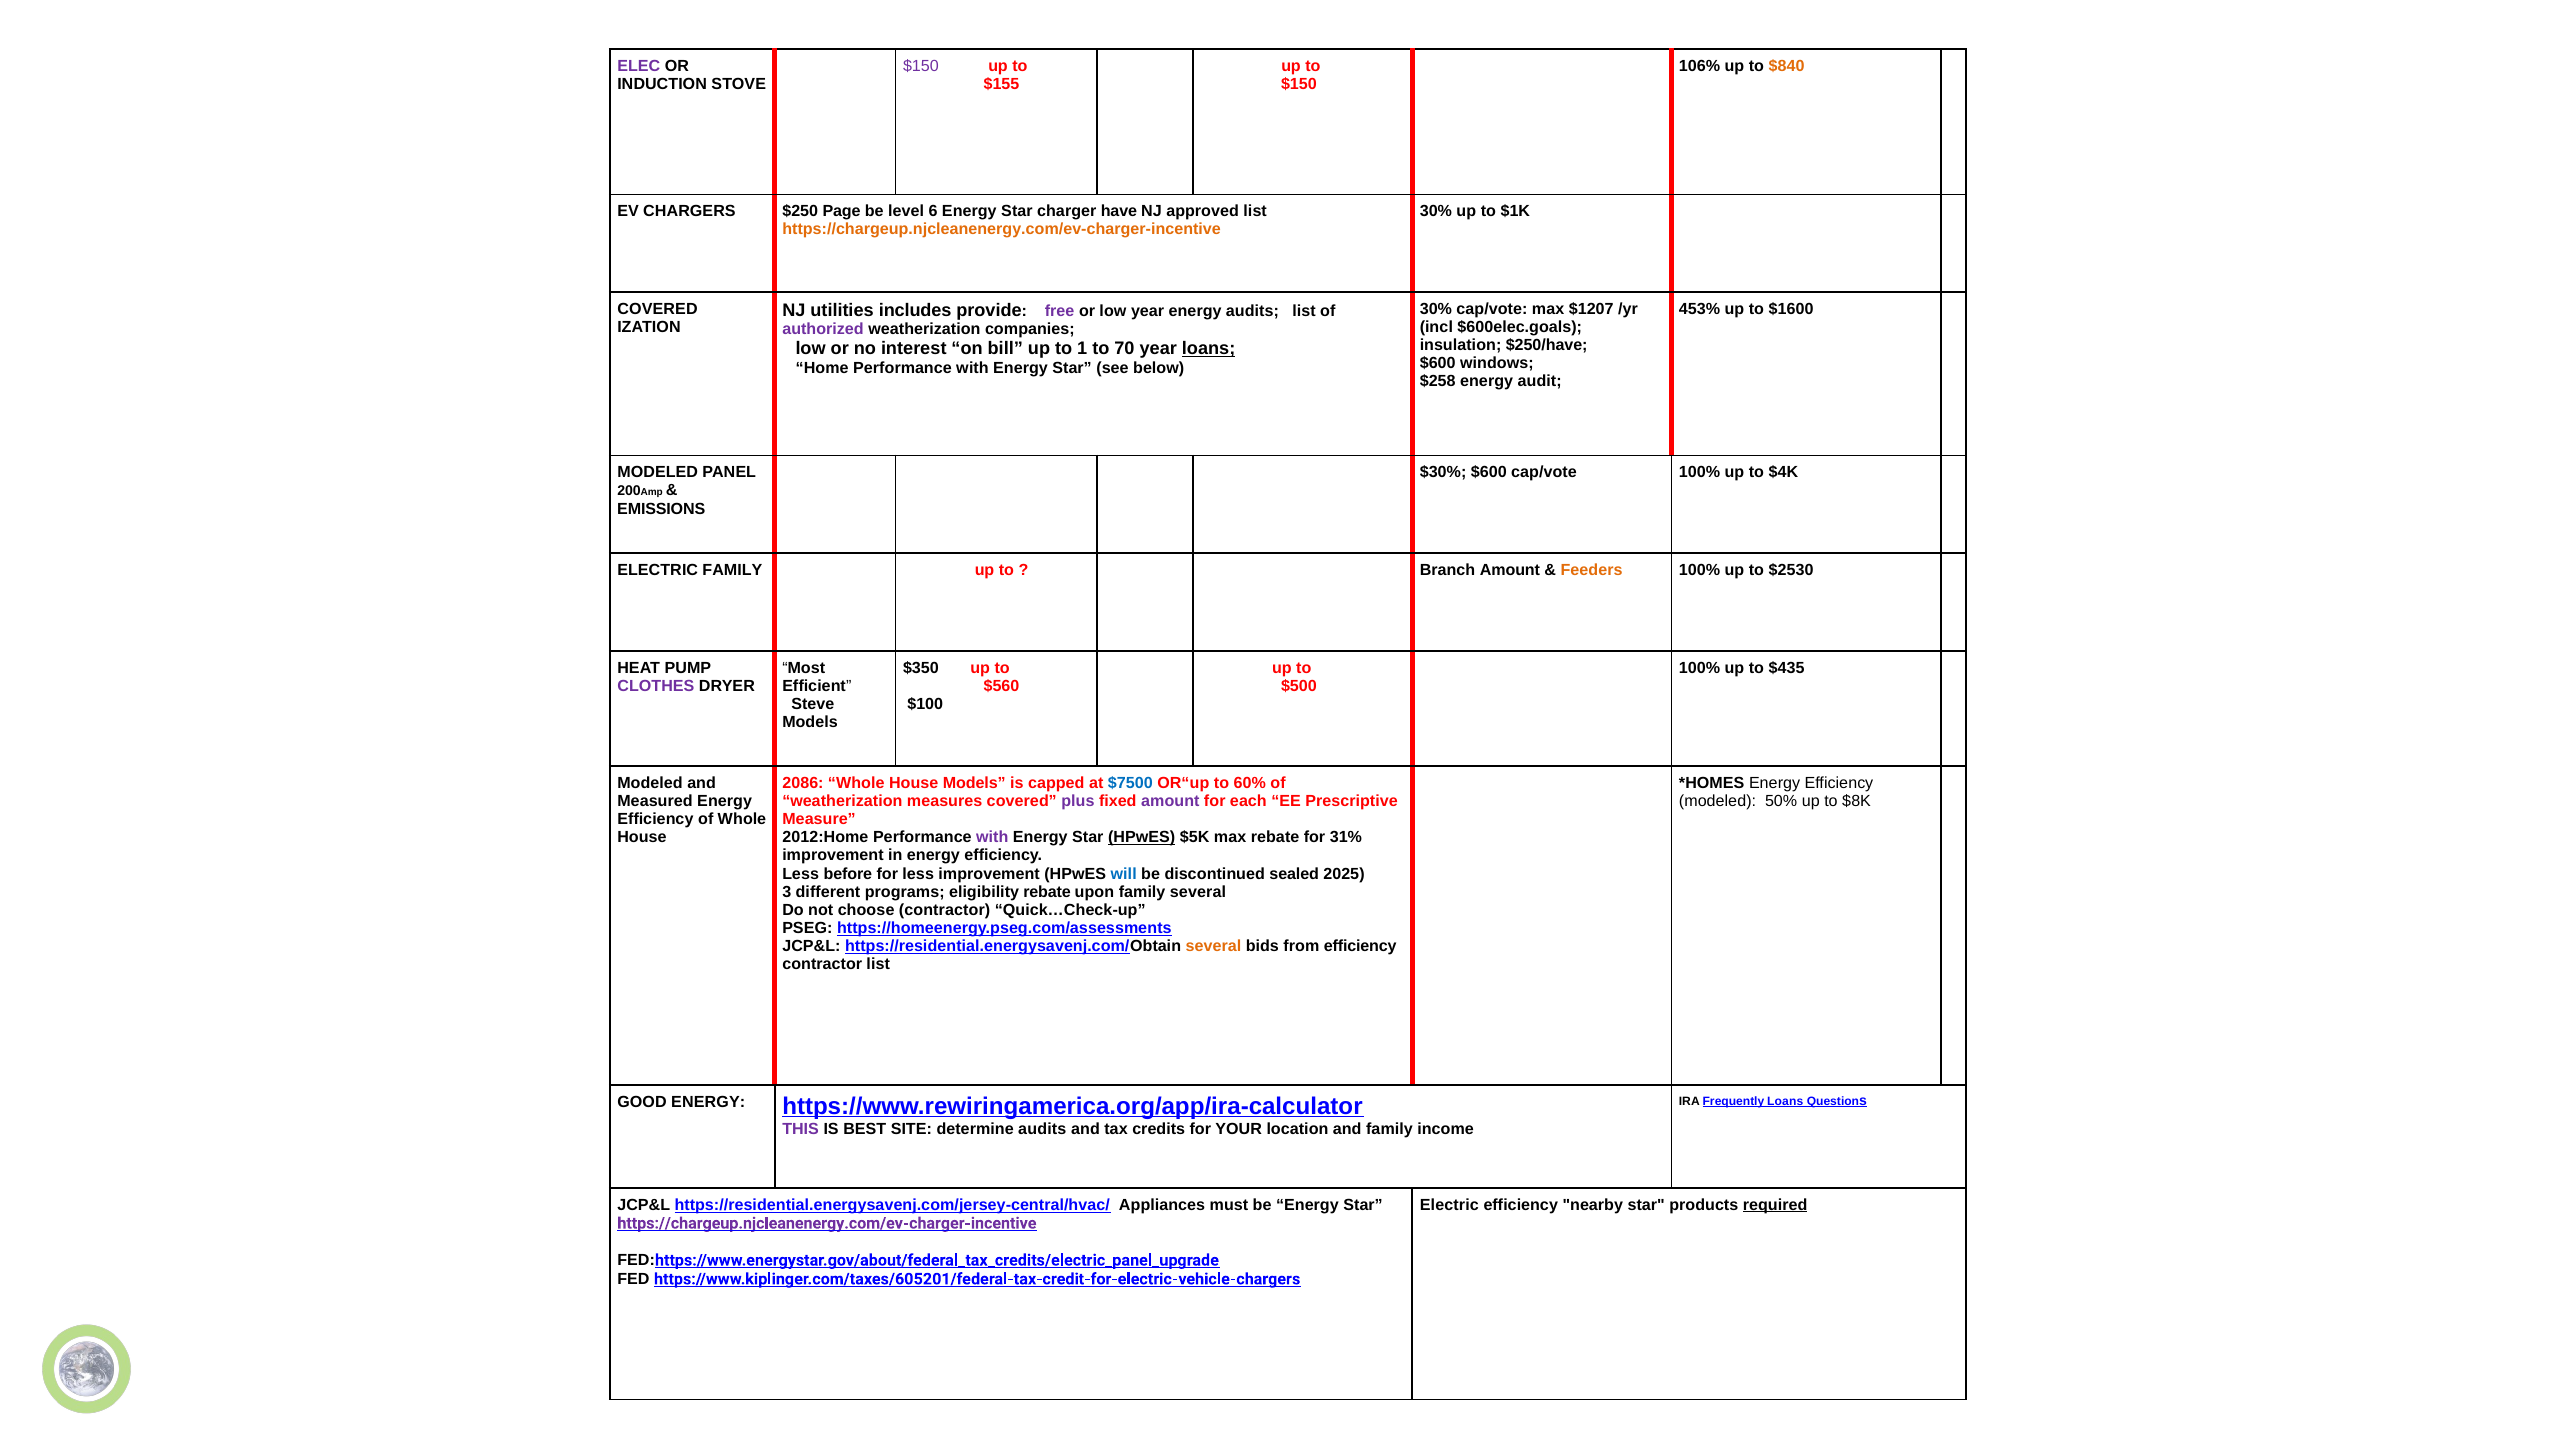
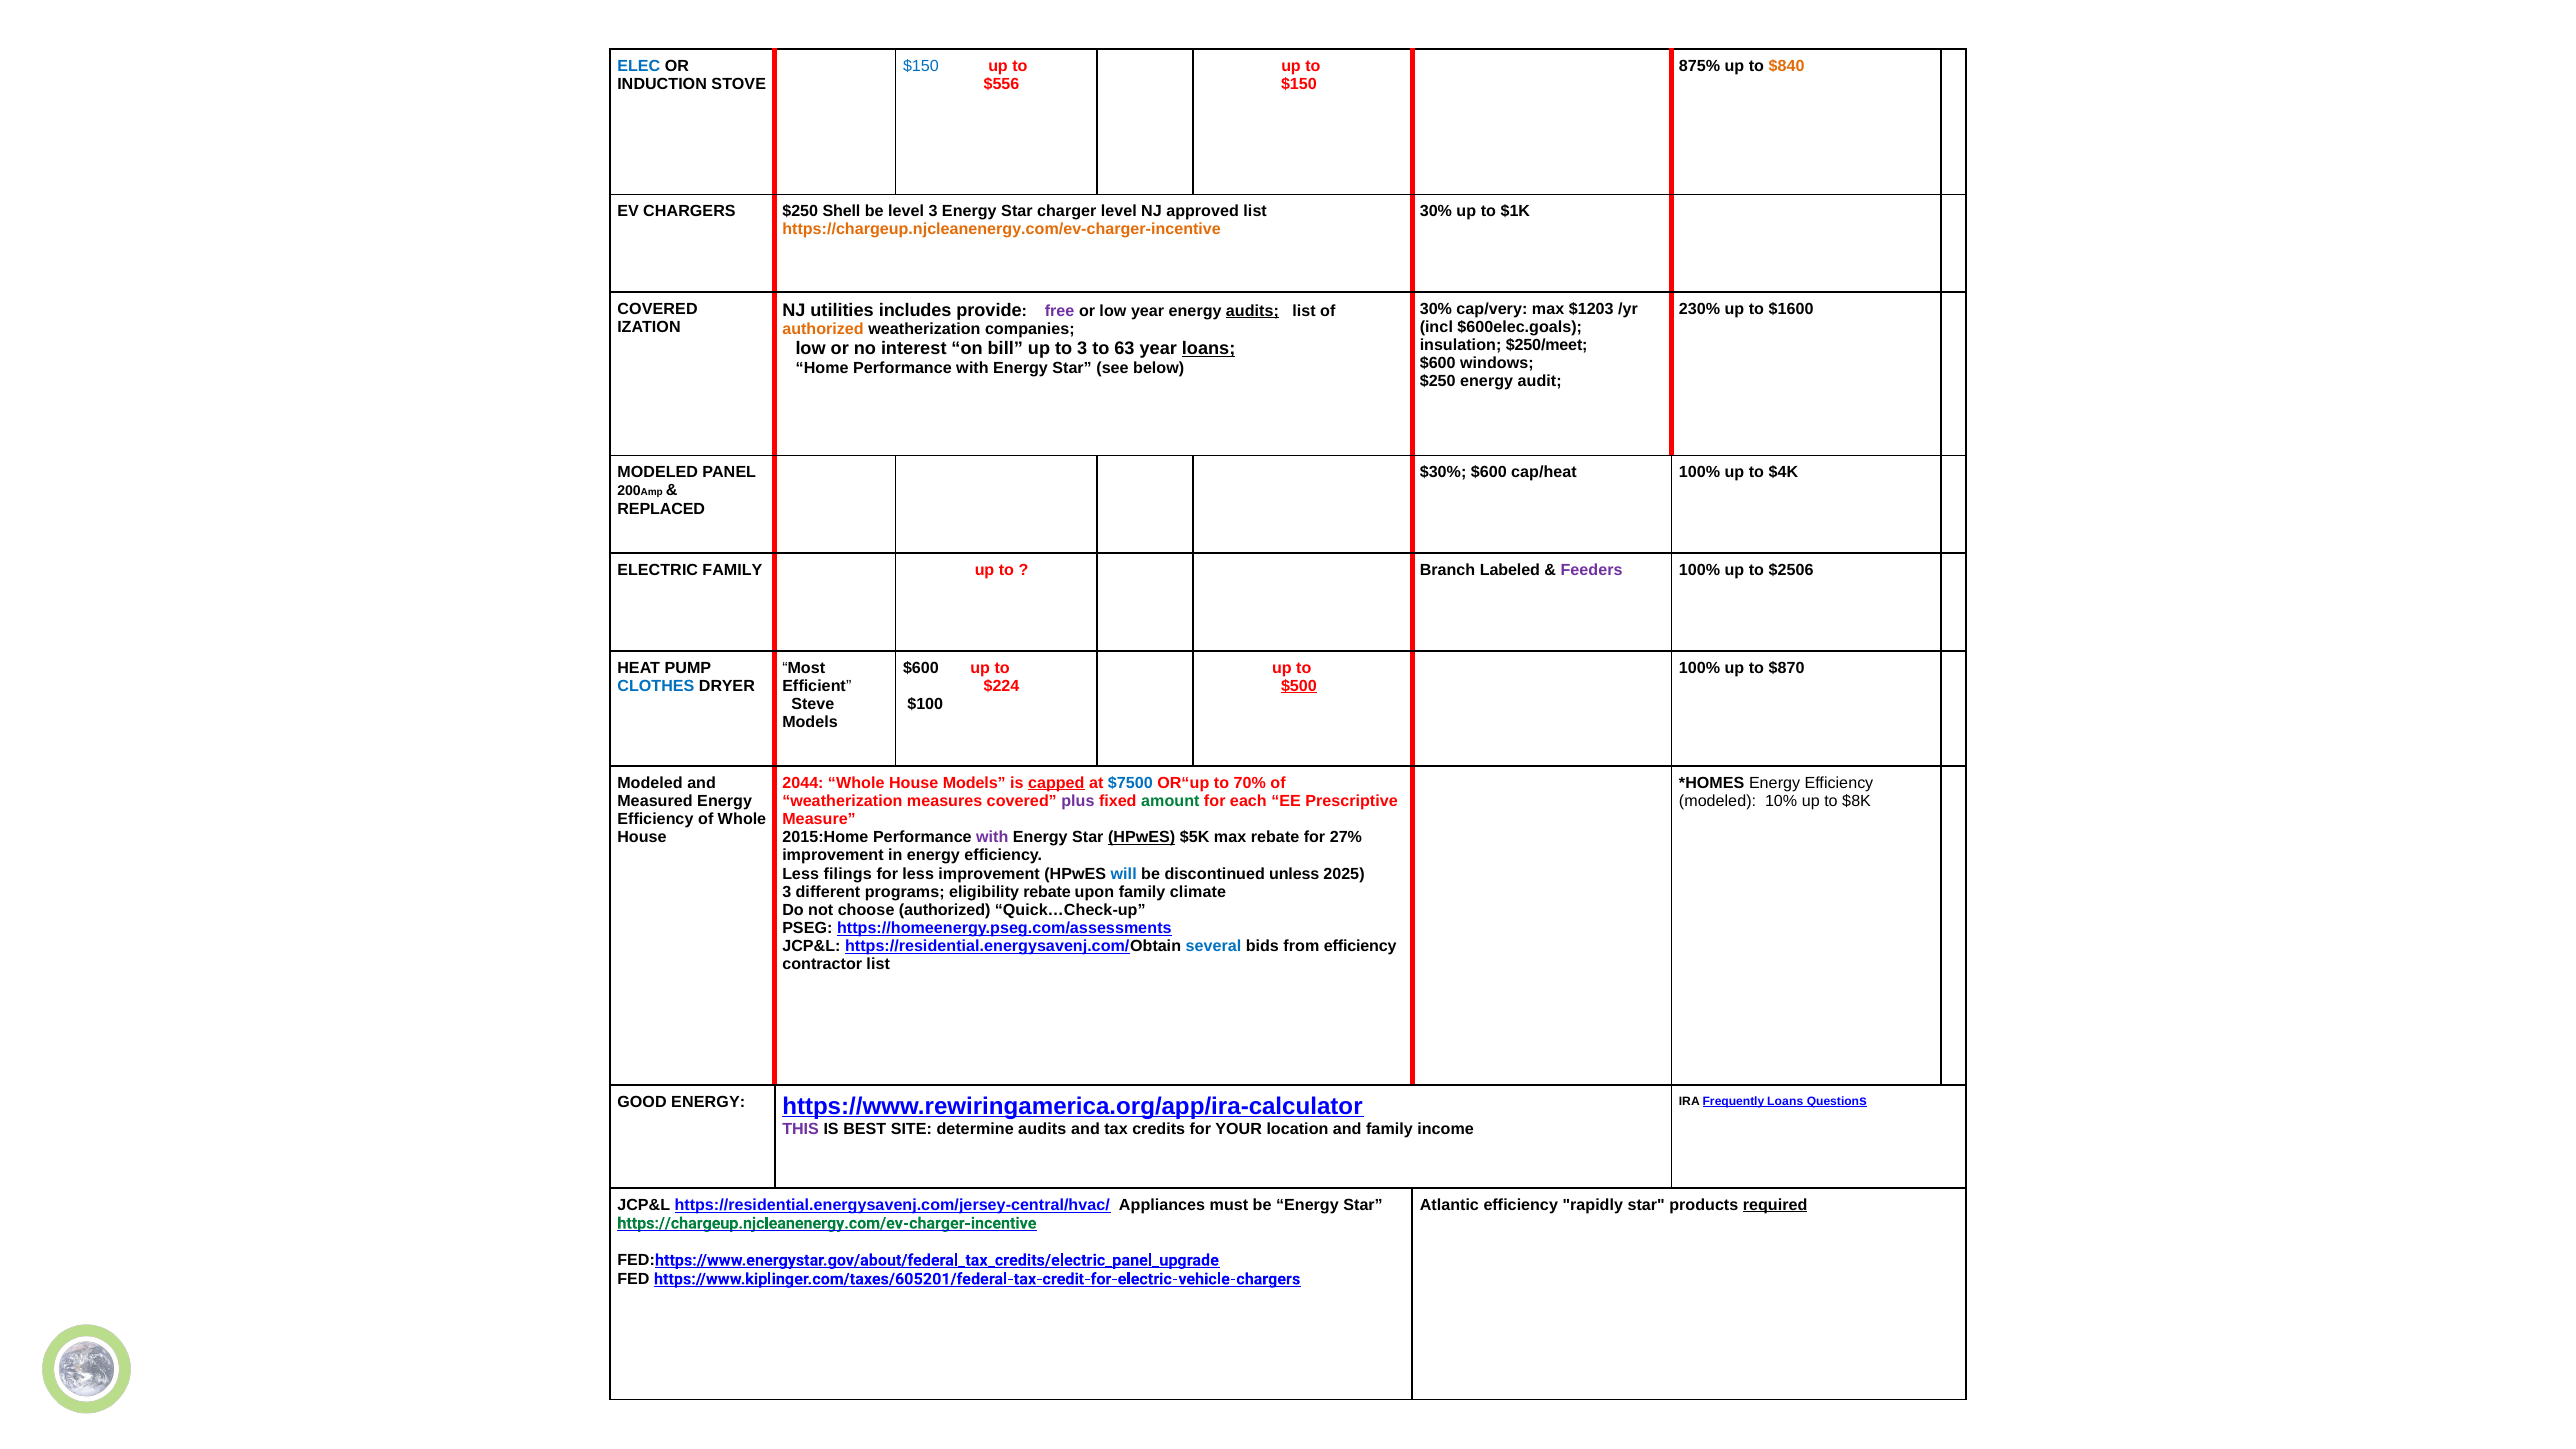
ELEC colour: purple -> blue
$150 at (921, 66) colour: purple -> blue
106%: 106% -> 875%
$155: $155 -> $556
Page: Page -> Shell
level 6: 6 -> 3
charger have: have -> level
30% cap/vote: cap/vote -> cap/very
$1207: $1207 -> $1203
453%: 453% -> 230%
audits at (1252, 311) underline: none -> present
authorized at (823, 329) colour: purple -> orange
$250/have: $250/have -> $250/meet
to 1: 1 -> 3
70: 70 -> 63
$258 at (1438, 382): $258 -> $250
$600 cap/vote: cap/vote -> cap/heat
EMISSIONS: EMISSIONS -> REPLACED
Branch Amount: Amount -> Labeled
Feeders colour: orange -> purple
$2530: $2530 -> $2506
$350 at (921, 668): $350 -> $600
$435: $435 -> $870
CLOTHES colour: purple -> blue
$560: $560 -> $224
$500 underline: none -> present
2086: 2086 -> 2044
capped underline: none -> present
60%: 60% -> 70%
amount at (1170, 801) colour: purple -> green
50%: 50% -> 10%
2012:Home: 2012:Home -> 2015:Home
31%: 31% -> 27%
before: before -> filings
sealed: sealed -> unless
family several: several -> climate
choose contractor: contractor -> authorized
several at (1213, 946) colour: orange -> blue
Electric at (1449, 1205): Electric -> Atlantic
nearby: nearby -> rapidly
https://chargeup.njcleanenergy.com/ev-charger-incentive at (827, 1223) colour: purple -> green
